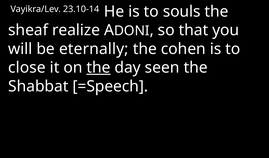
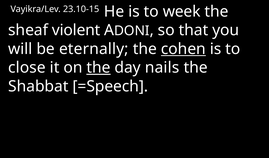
23.10-14: 23.10-14 -> 23.10-15
souls: souls -> week
realize: realize -> violent
cohen underline: none -> present
seen: seen -> nails
